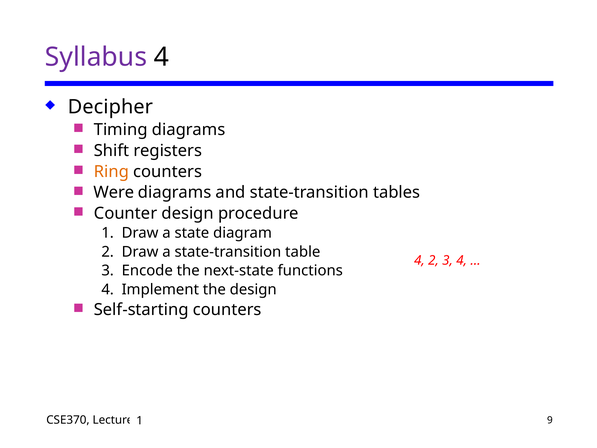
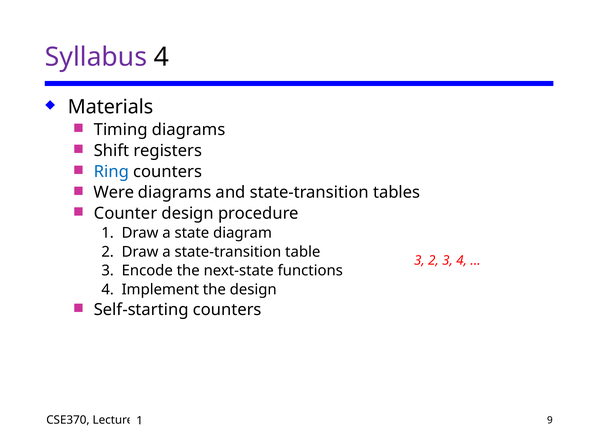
Decipher: Decipher -> Materials
Ring colour: orange -> blue
4 at (419, 260): 4 -> 3
